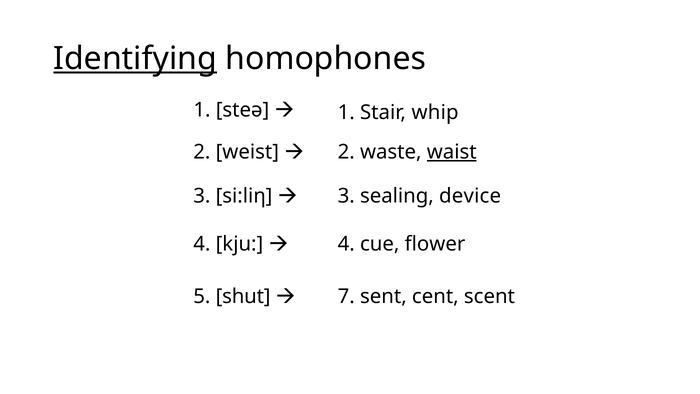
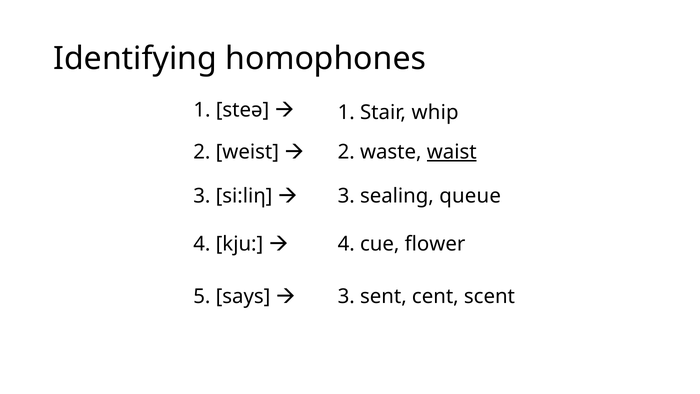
Identifying underline: present -> none
device: device -> queue
shut: shut -> says
7 at (346, 296): 7 -> 3
